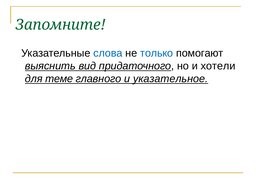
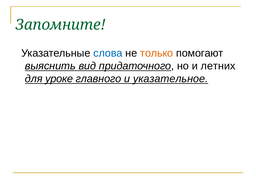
только colour: blue -> orange
хотели: хотели -> летних
теме: теме -> уроке
